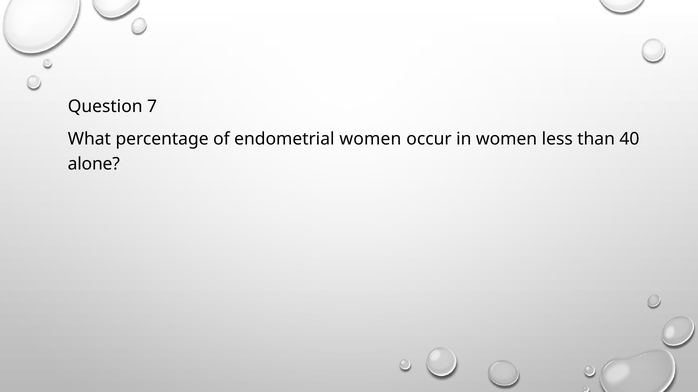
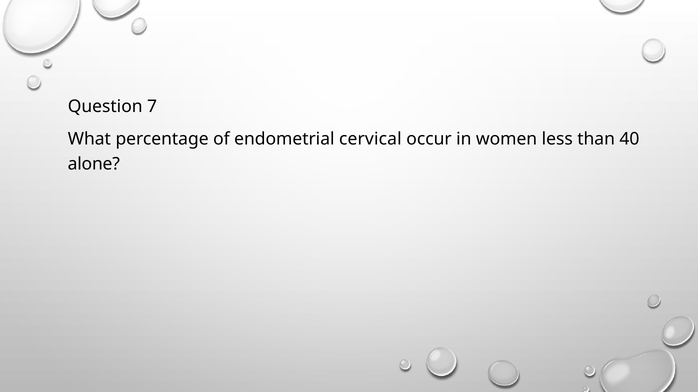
endometrial women: women -> cervical
